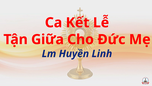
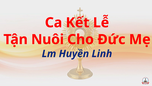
Giữa: Giữa -> Nuôi
